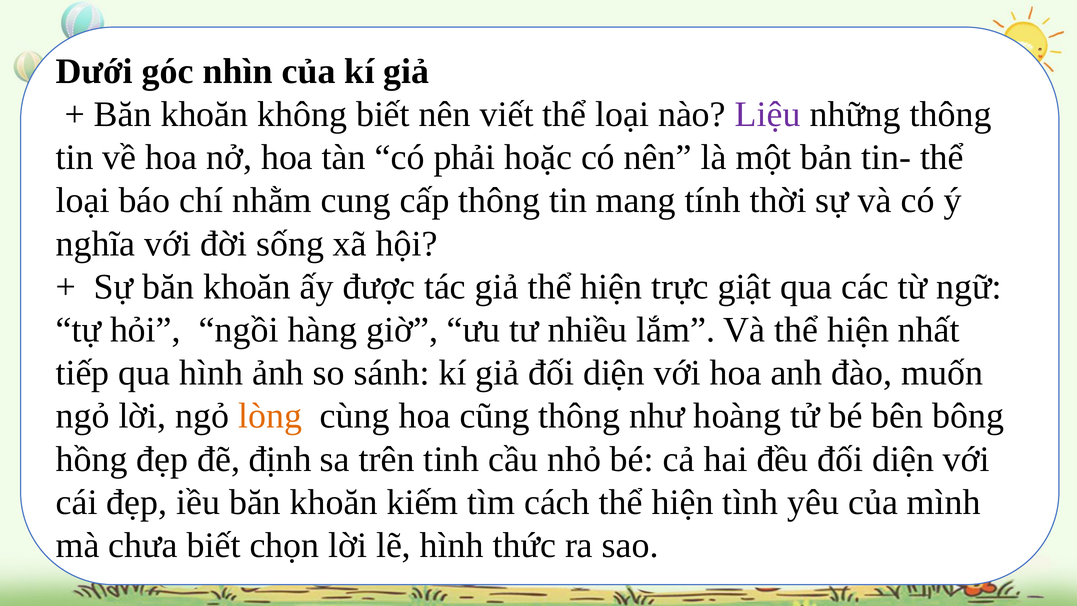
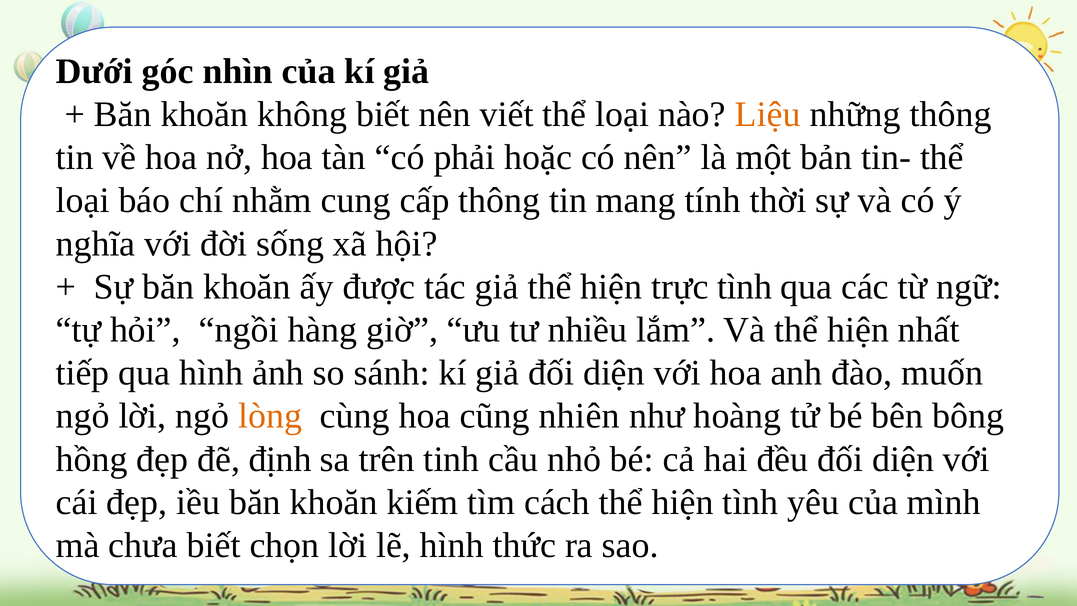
Liệu colour: purple -> orange
trực giật: giật -> tình
cũng thông: thông -> nhiên
